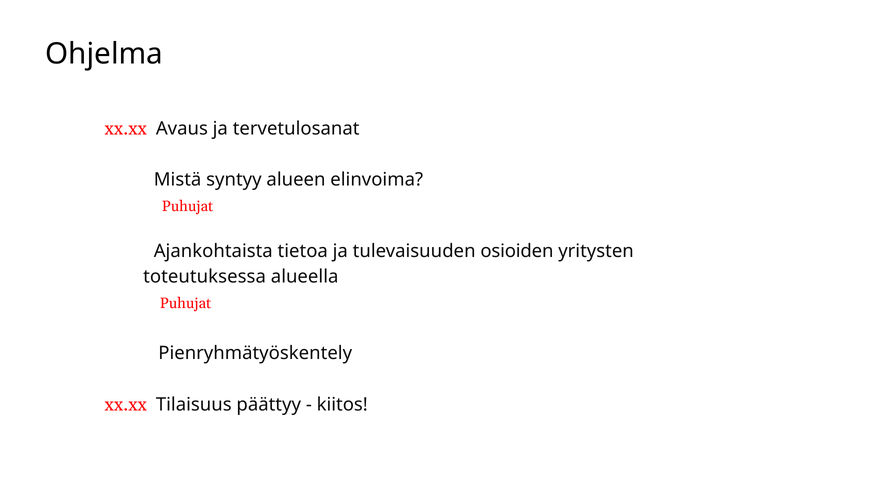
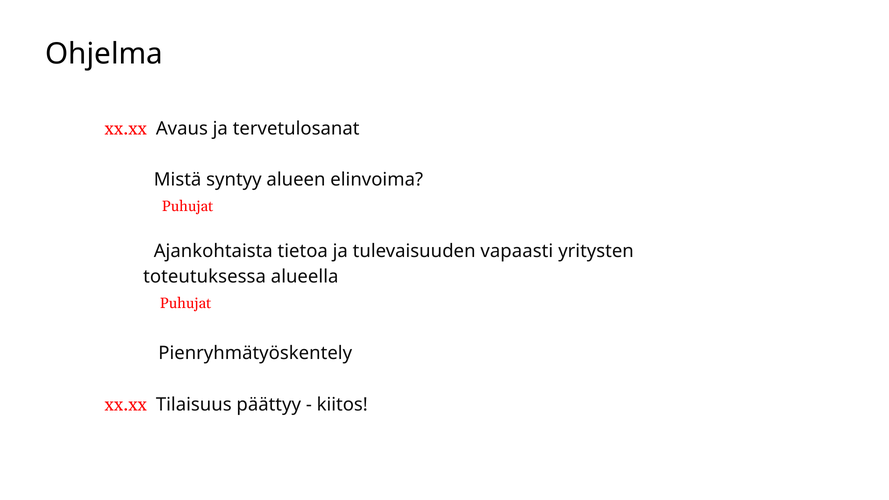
osioiden: osioiden -> vapaasti
